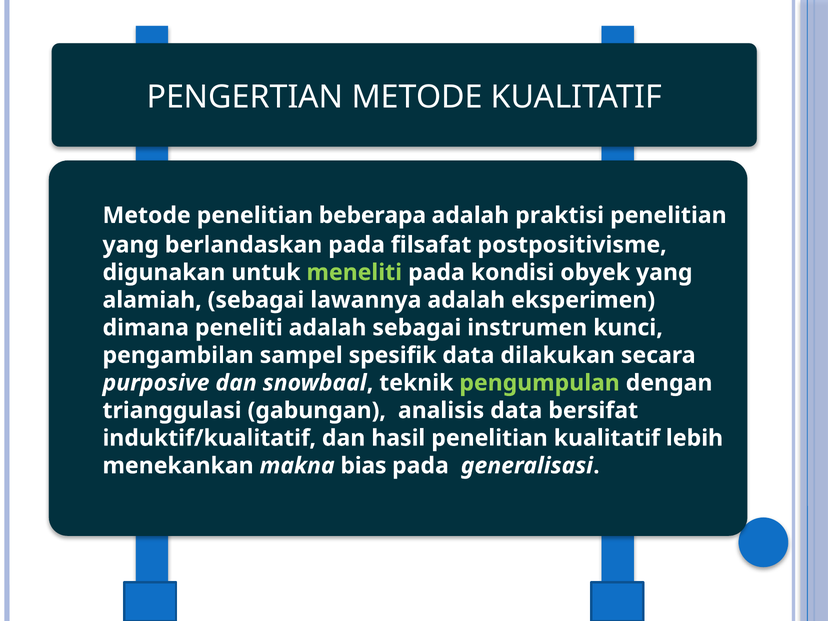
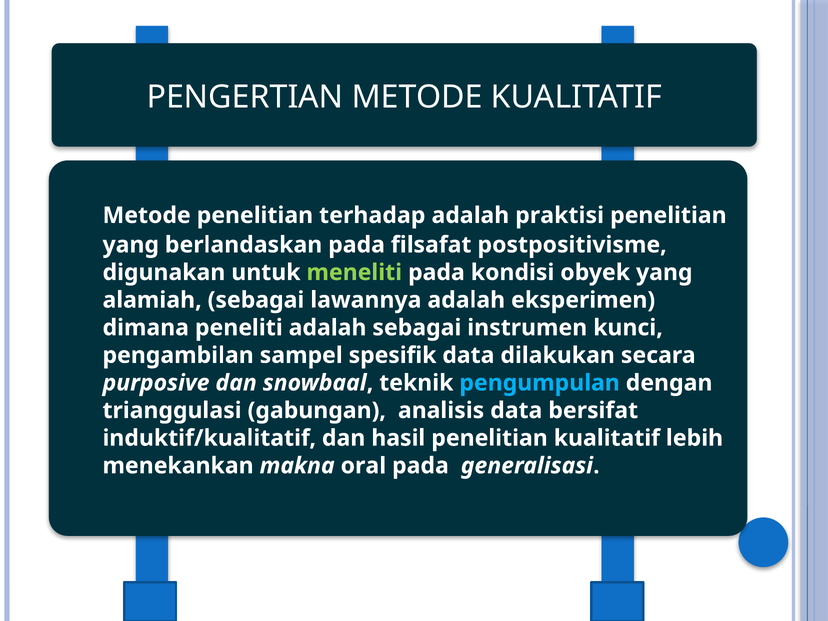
beberapa: beberapa -> terhadap
pengumpulan colour: light green -> light blue
bias: bias -> oral
